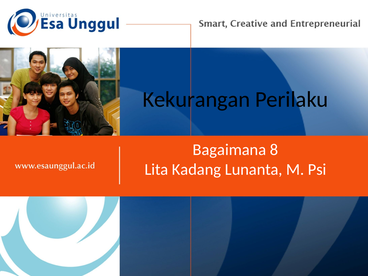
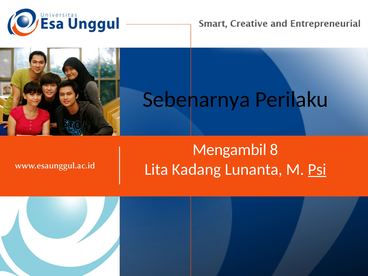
Kekurangan: Kekurangan -> Sebenarnya
Bagaimana: Bagaimana -> Mengambil
Psi underline: none -> present
